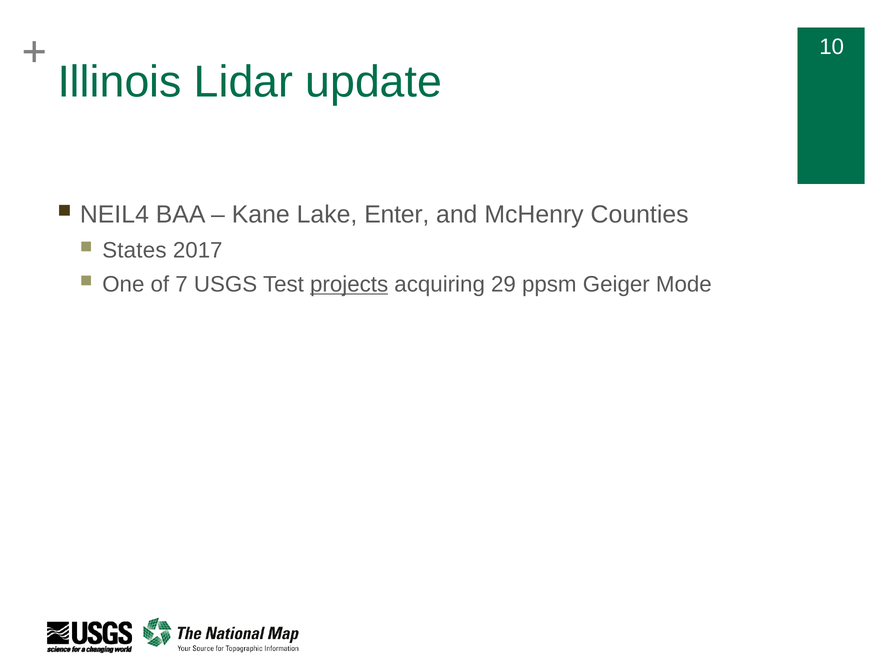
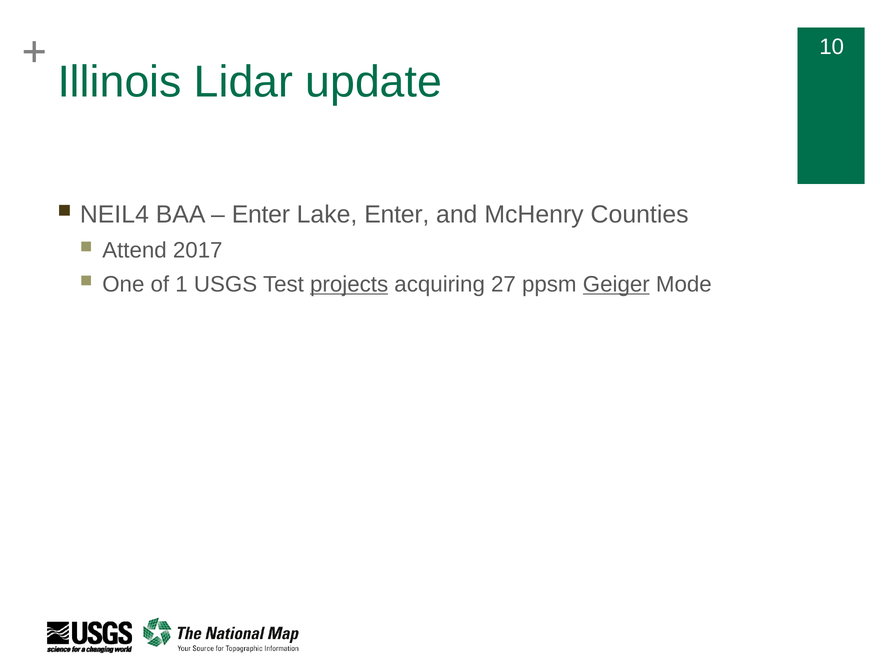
Kane at (261, 215): Kane -> Enter
States: States -> Attend
7: 7 -> 1
29: 29 -> 27
Geiger underline: none -> present
